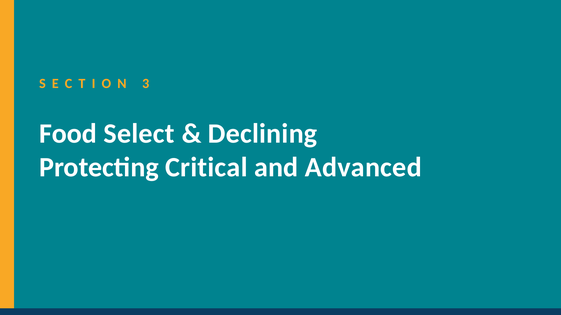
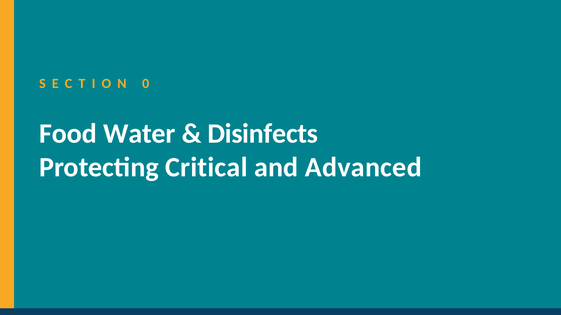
3: 3 -> 0
Select: Select -> Water
Declining: Declining -> Disinfects
